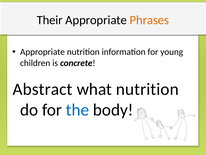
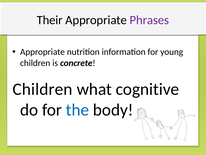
Phrases colour: orange -> purple
Abstract at (43, 89): Abstract -> Children
what nutrition: nutrition -> cognitive
